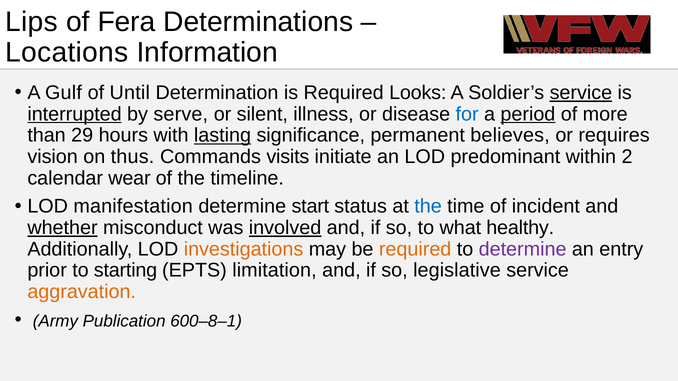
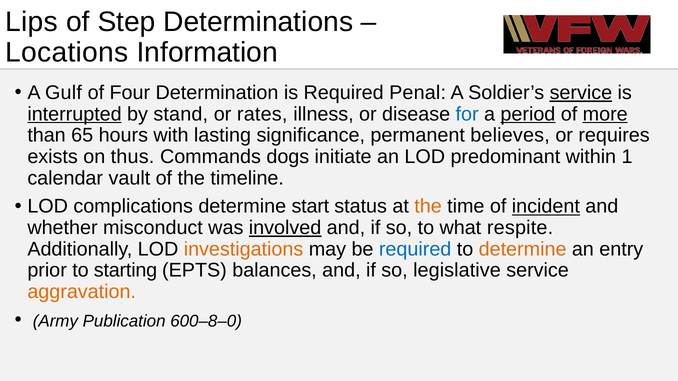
Fera: Fera -> Step
Until: Until -> Four
Looks: Looks -> Penal
serve: serve -> stand
silent: silent -> rates
more underline: none -> present
29: 29 -> 65
lasting underline: present -> none
vision: vision -> exists
visits: visits -> dogs
2: 2 -> 1
wear: wear -> vault
manifestation: manifestation -> complications
the at (428, 207) colour: blue -> orange
incident underline: none -> present
whether underline: present -> none
healthy: healthy -> respite
required at (415, 249) colour: orange -> blue
determine at (523, 249) colour: purple -> orange
limitation: limitation -> balances
600–8–1: 600–8–1 -> 600–8–0
